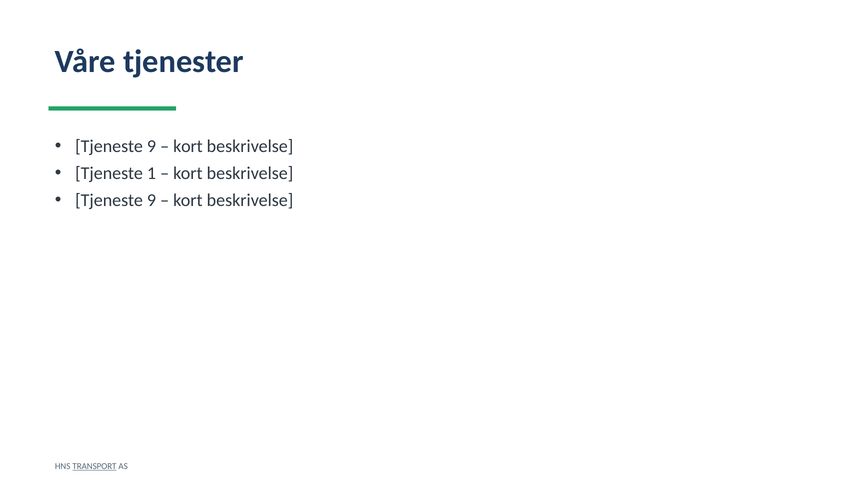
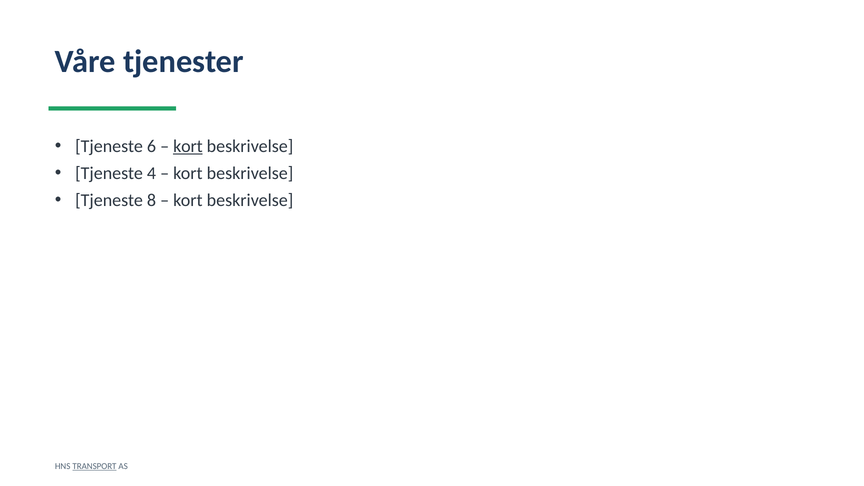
9 at (151, 146): 9 -> 6
kort at (188, 146) underline: none -> present
1: 1 -> 4
9 at (151, 200): 9 -> 8
